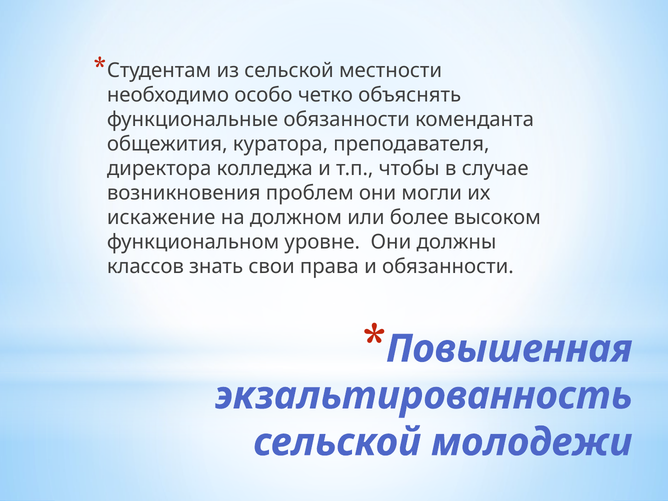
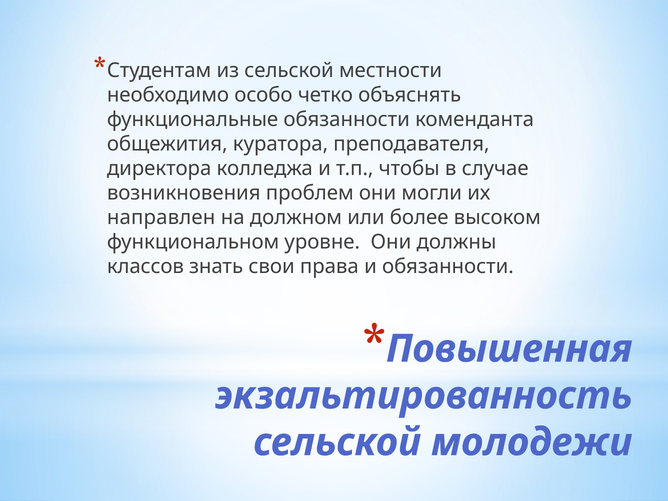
искажение: искажение -> направлен
